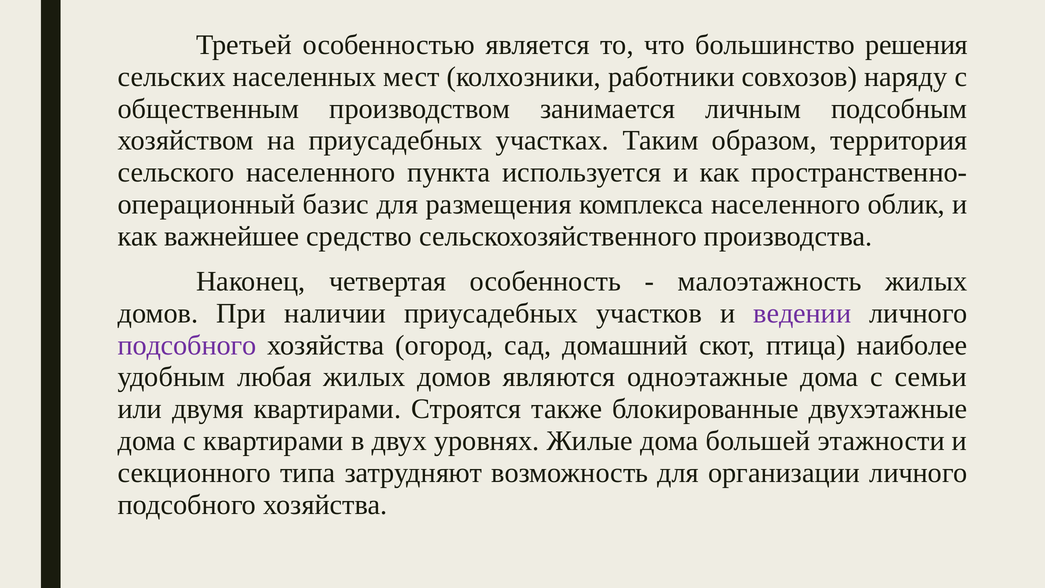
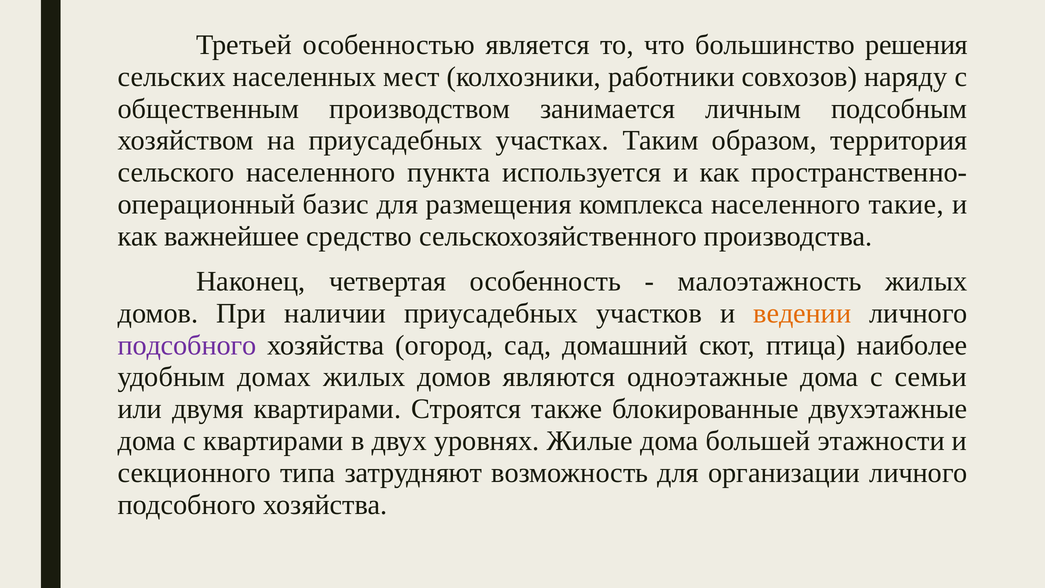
облик: облик -> такие
ведении colour: purple -> orange
любая: любая -> домах
